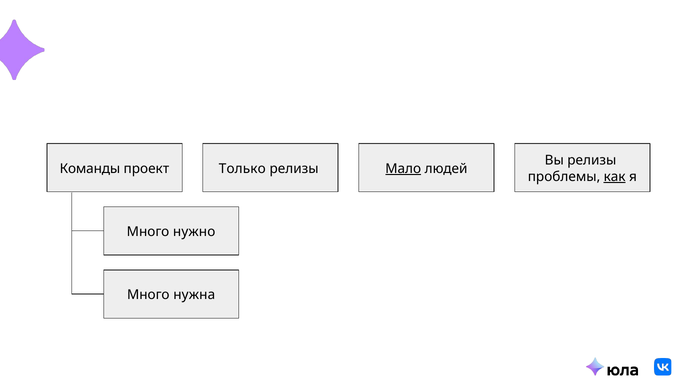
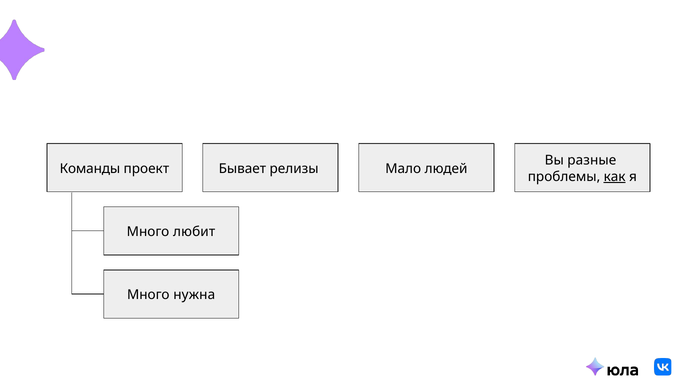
Вы релизы: релизы -> разные
Только: Только -> Бывает
Мало underline: present -> none
нужно: нужно -> любит
